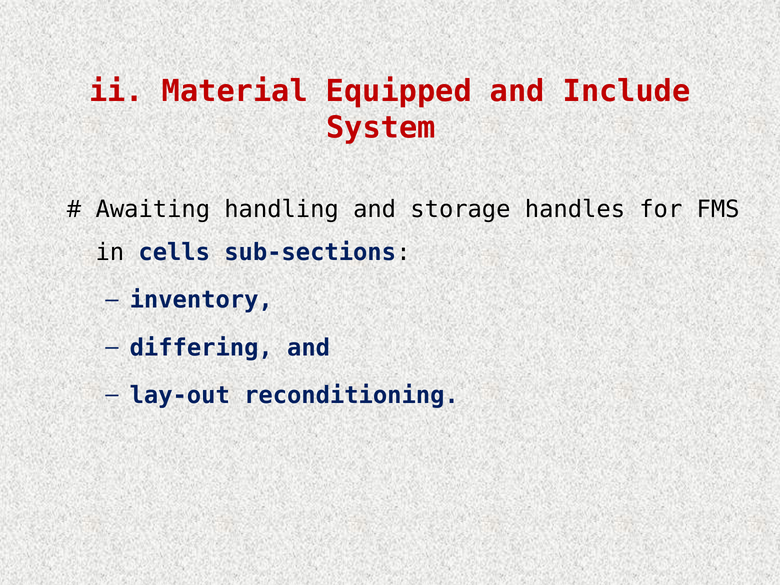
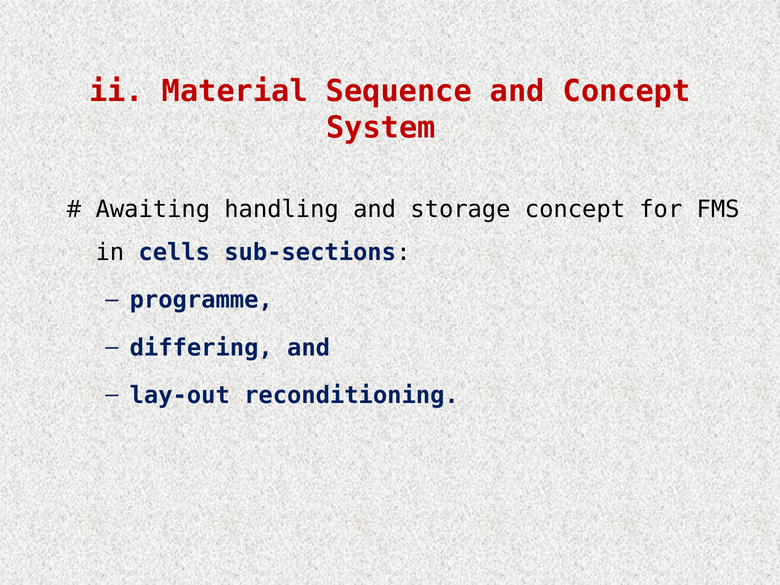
Equipped: Equipped -> Sequence
and Include: Include -> Concept
storage handles: handles -> concept
inventory: inventory -> programme
